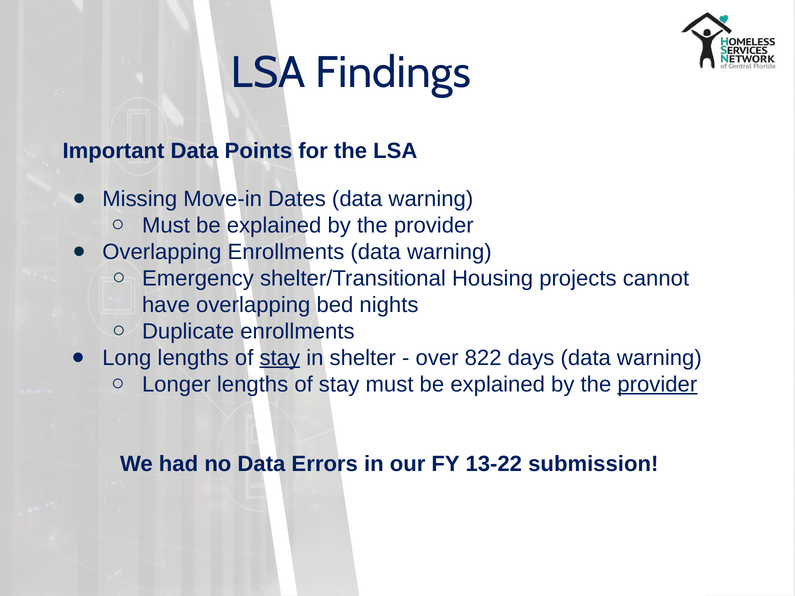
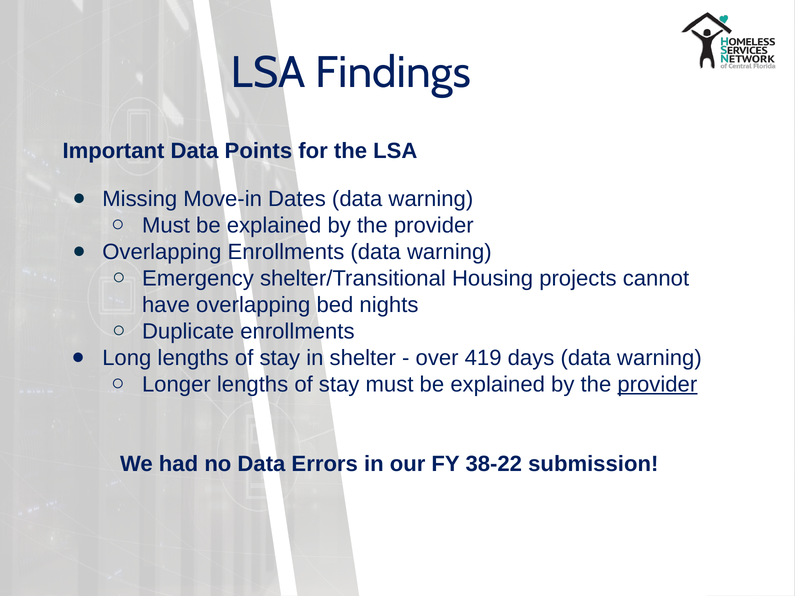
stay at (280, 358) underline: present -> none
822: 822 -> 419
13-22: 13-22 -> 38-22
